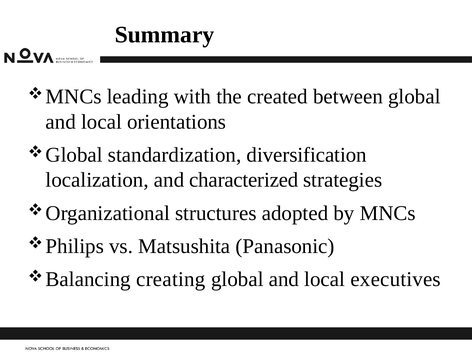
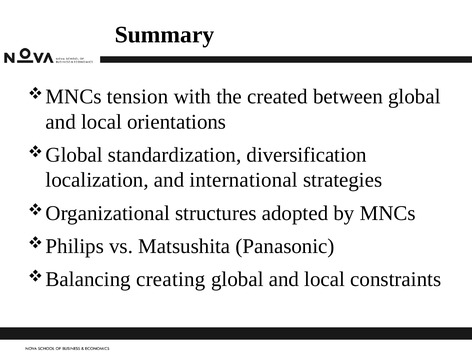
leading: leading -> tension
characterized: characterized -> international
executives: executives -> constraints
